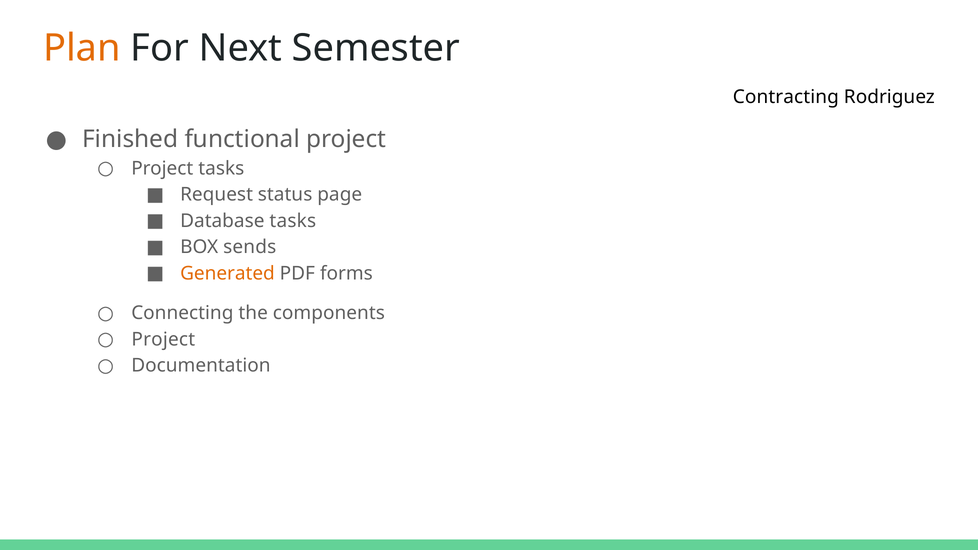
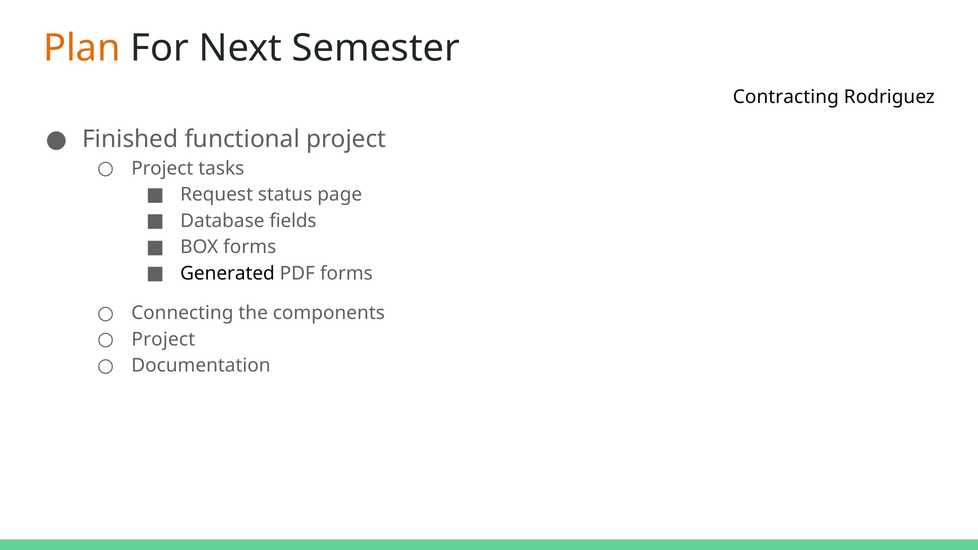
Database tasks: tasks -> fields
BOX sends: sends -> forms
Generated colour: orange -> black
